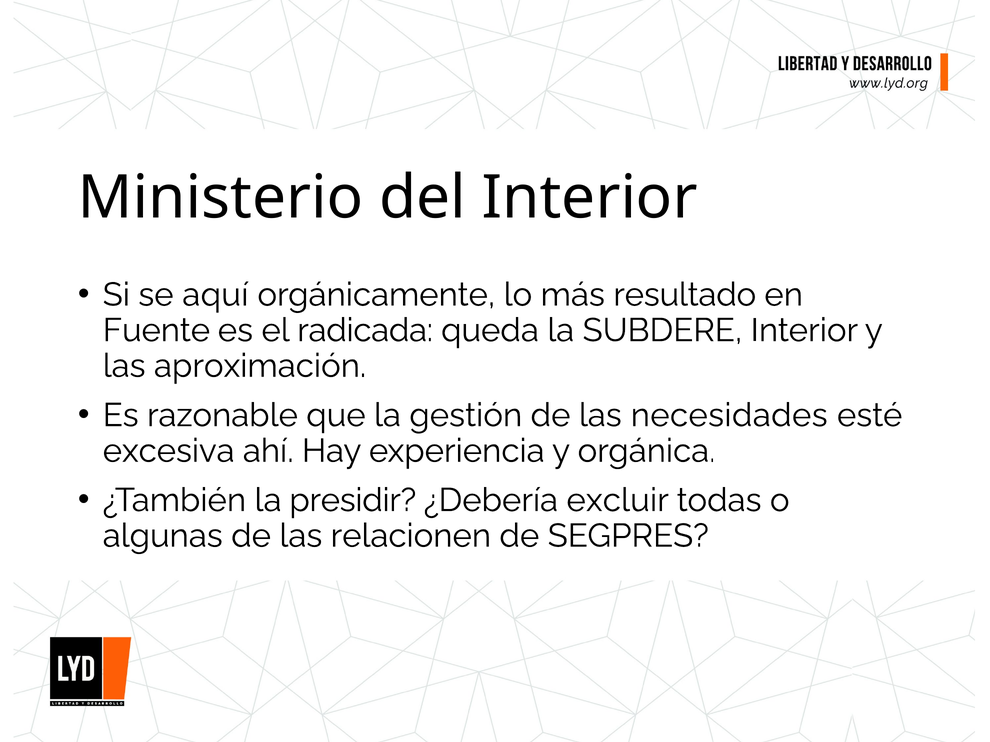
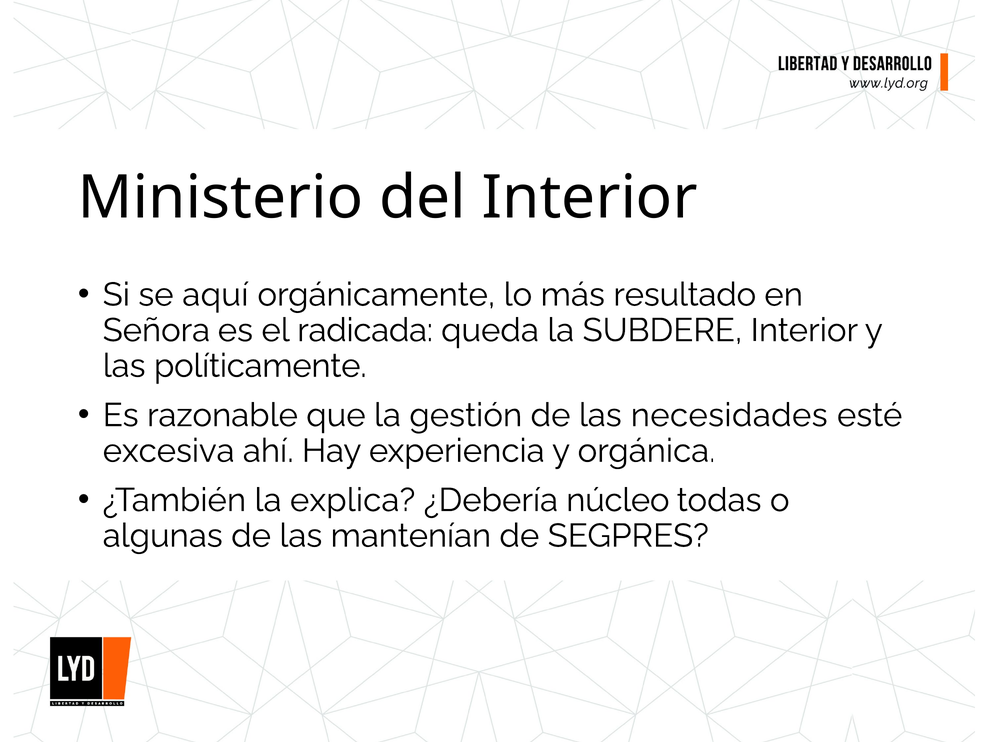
Fuente: Fuente -> Señora
aproximación: aproximación -> políticamente
presidir: presidir -> explica
excluir: excluir -> núcleo
relacionen: relacionen -> mantenían
